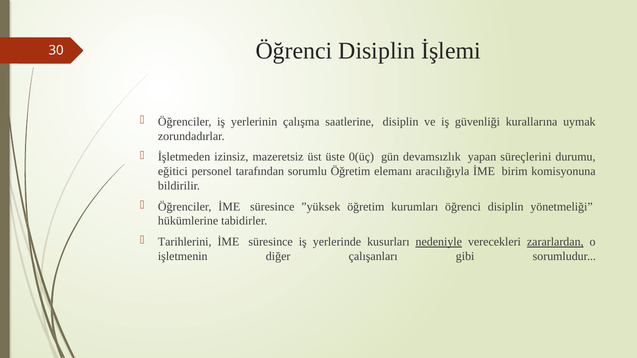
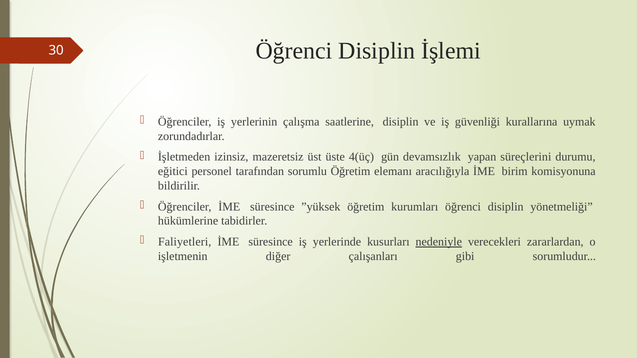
0(üç: 0(üç -> 4(üç
Tarihlerini: Tarihlerini -> Faliyetleri
zararlardan underline: present -> none
